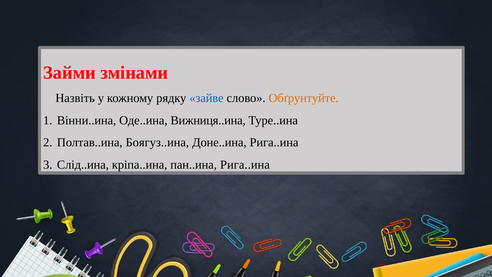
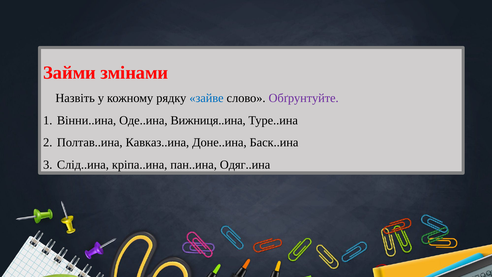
Обґрунтуйте colour: orange -> purple
Боягуз..ина: Боягуз..ина -> Кавказ..ина
Доне..ина Рига..ина: Рига..ина -> Баск..ина
пан..ина Рига..ина: Рига..ина -> Одяг..ина
